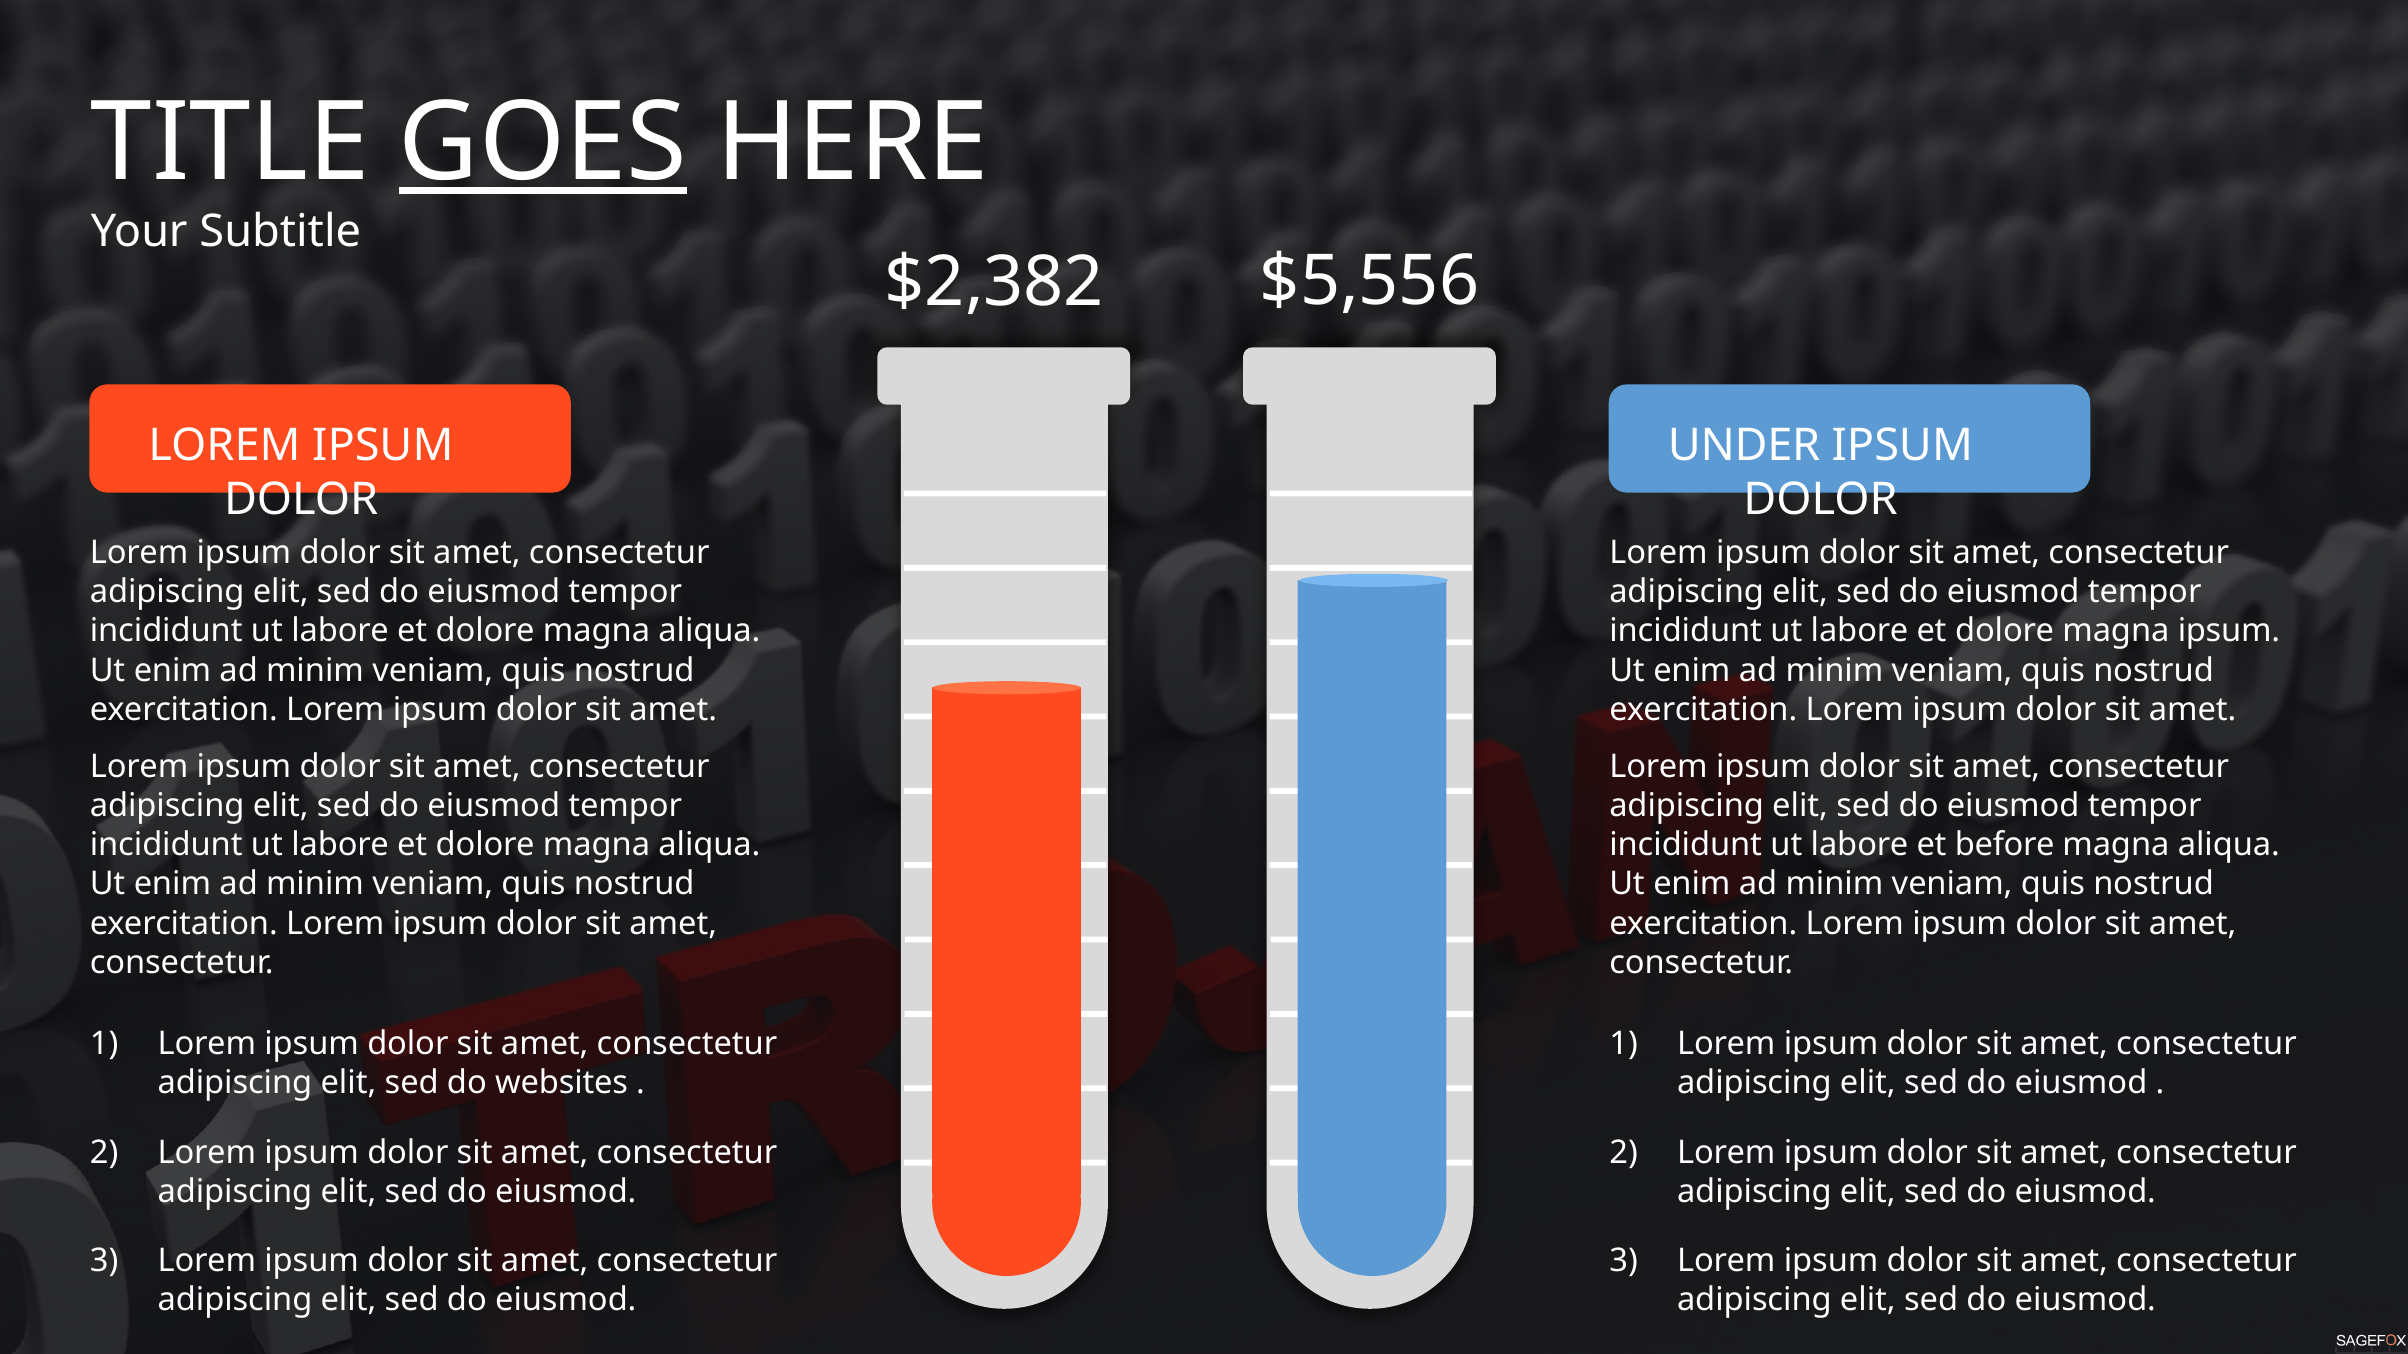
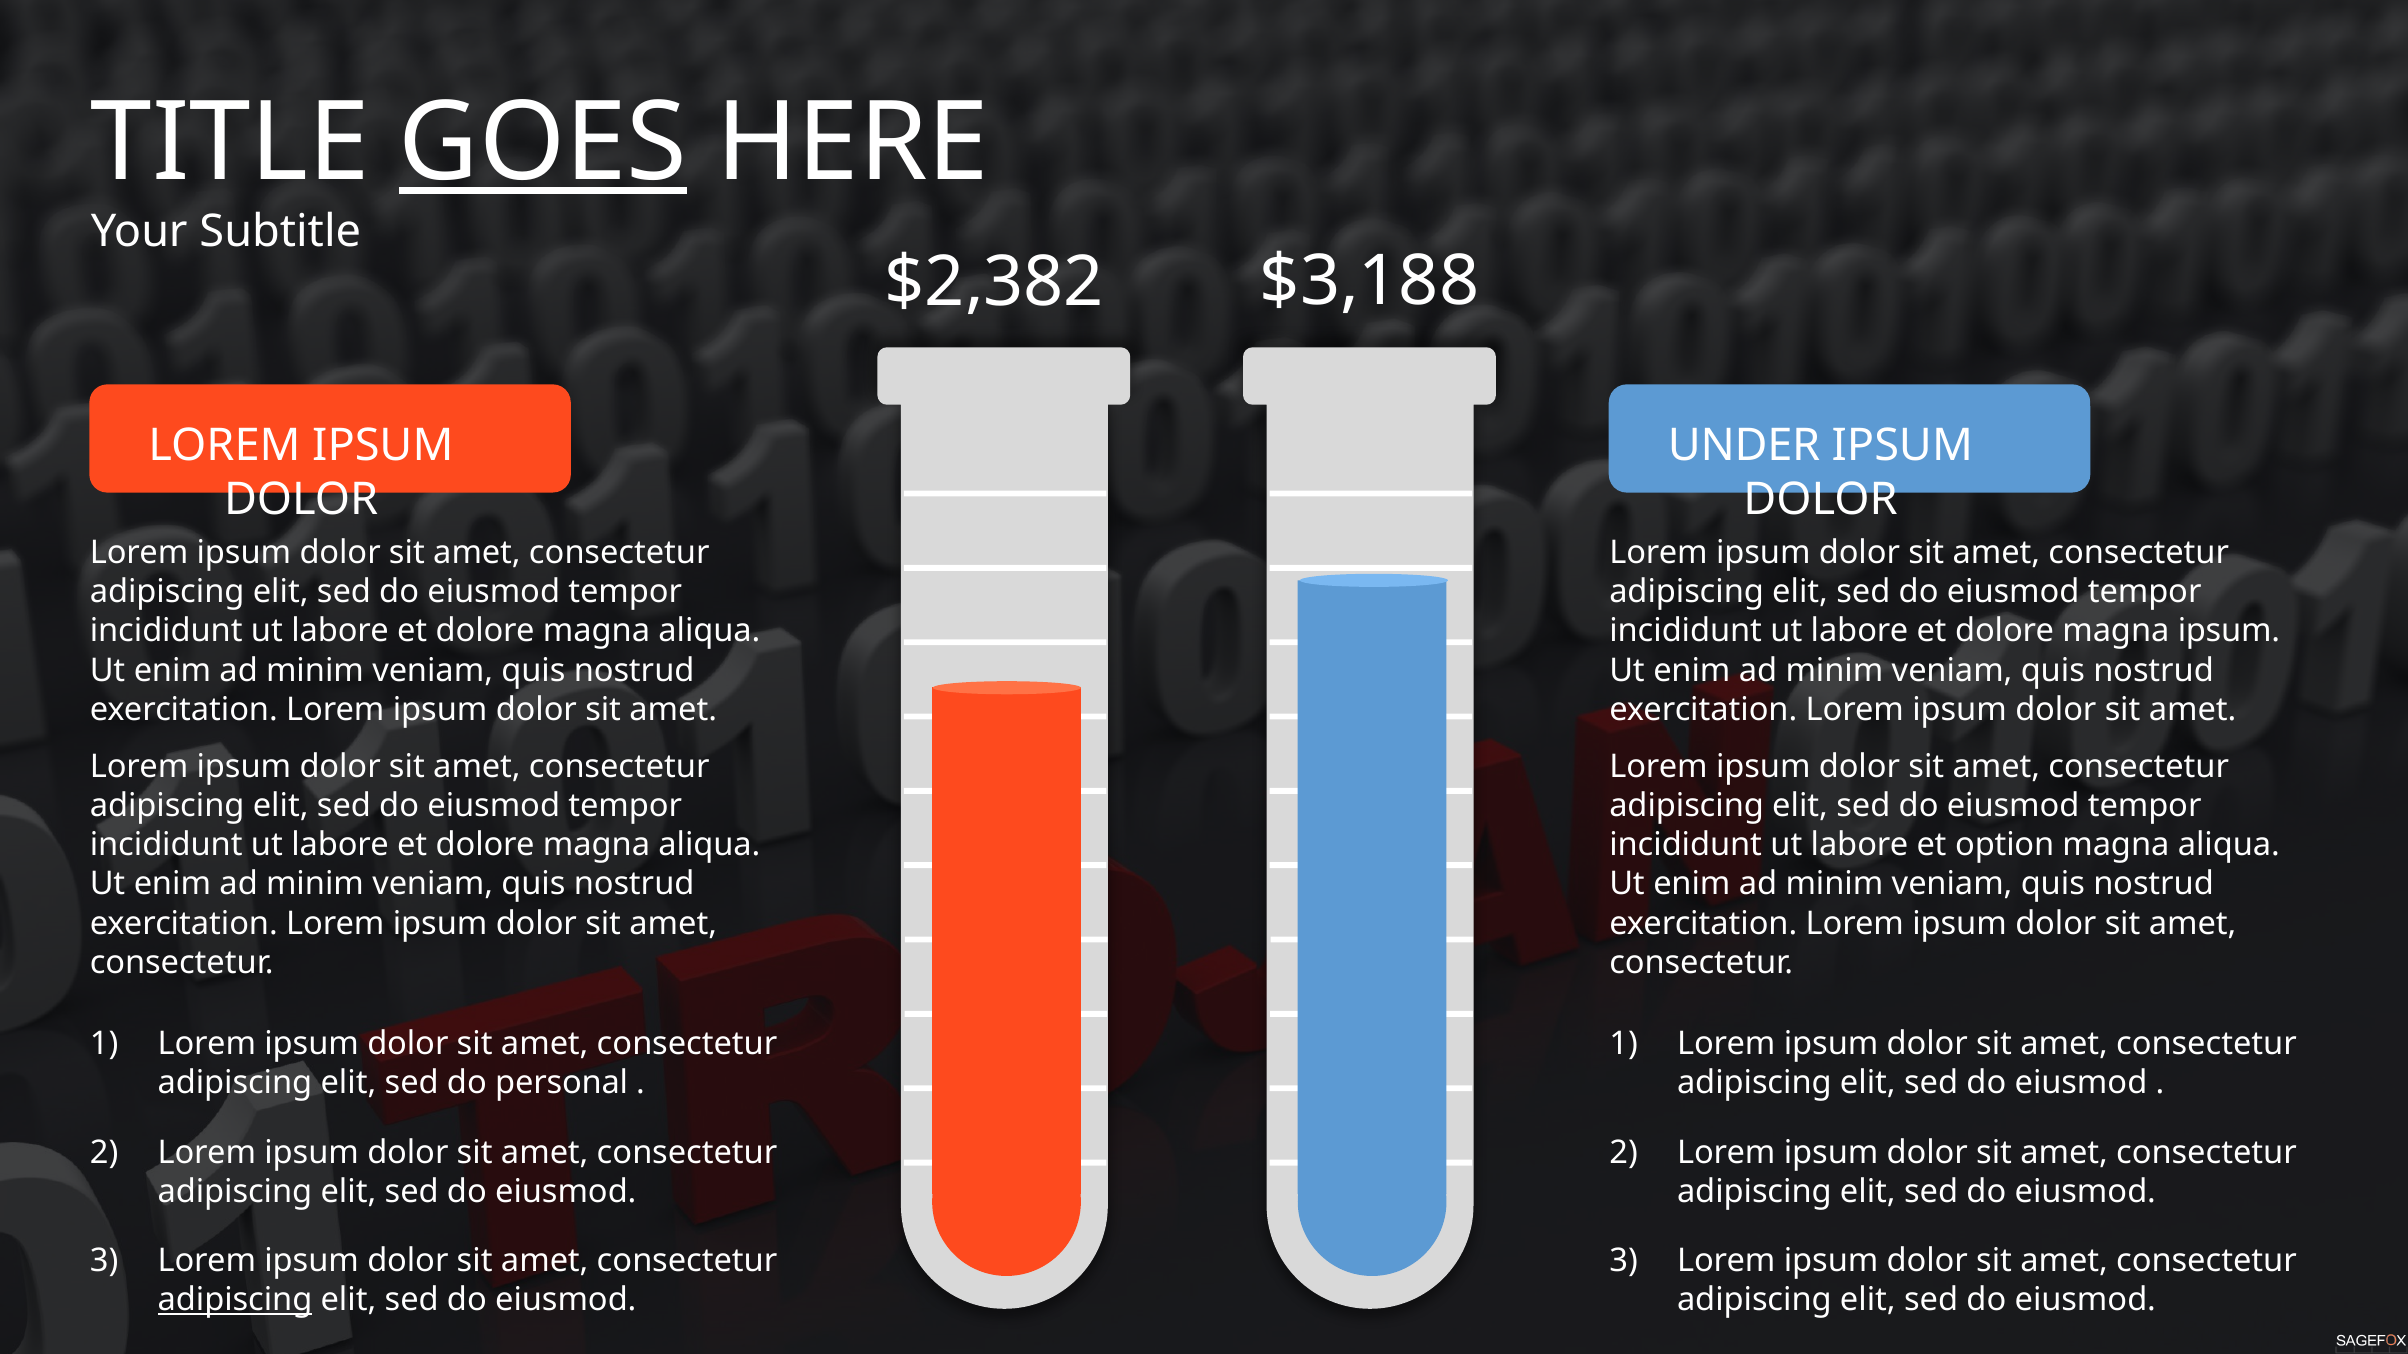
$5,556: $5,556 -> $3,188
before: before -> option
websites: websites -> personal
adipiscing at (235, 1300) underline: none -> present
